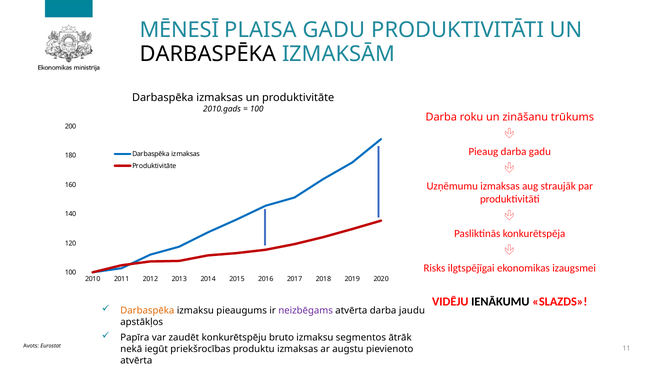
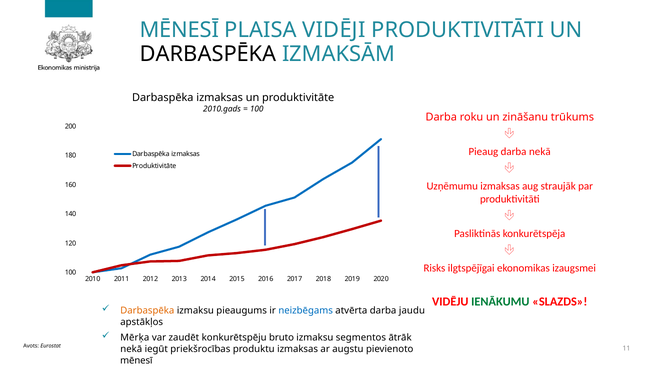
PLAISA GADU: GADU -> VIDĒJI
darba gadu: gadu -> nekā
IENĀKUMU colour: black -> green
neizbēgams colour: purple -> blue
Papīra: Papīra -> Mērķa
atvērta at (136, 361): atvērta -> mēnesī
